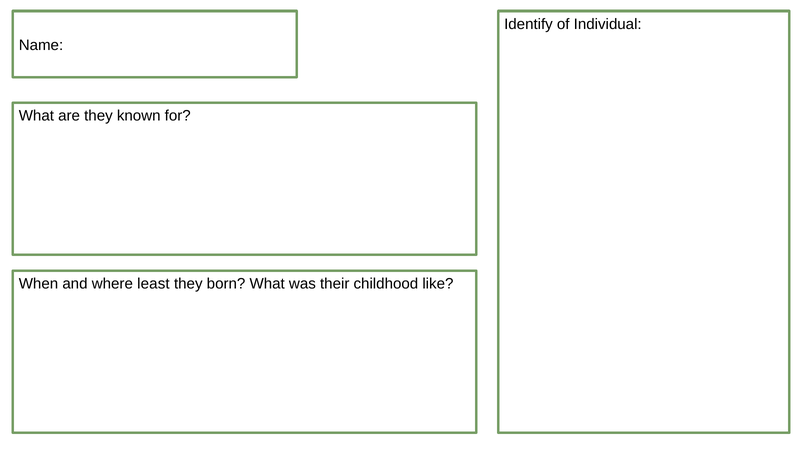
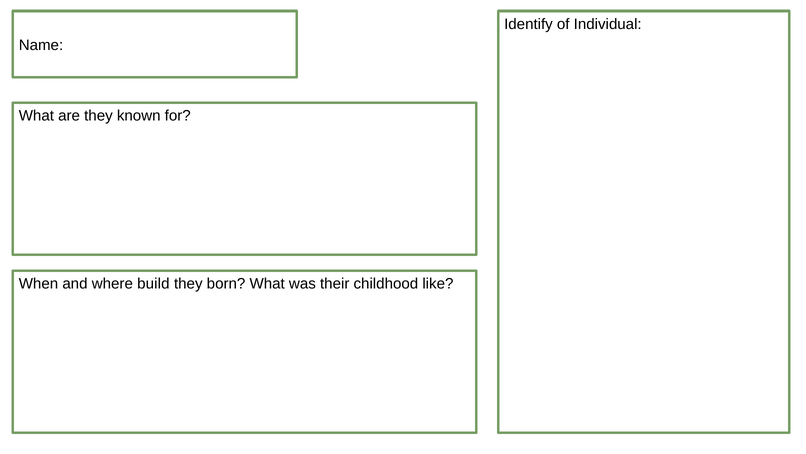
least: least -> build
